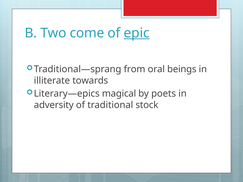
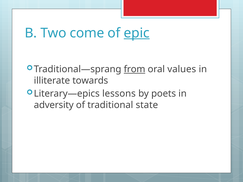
from underline: none -> present
beings: beings -> values
magical: magical -> lessons
stock: stock -> state
